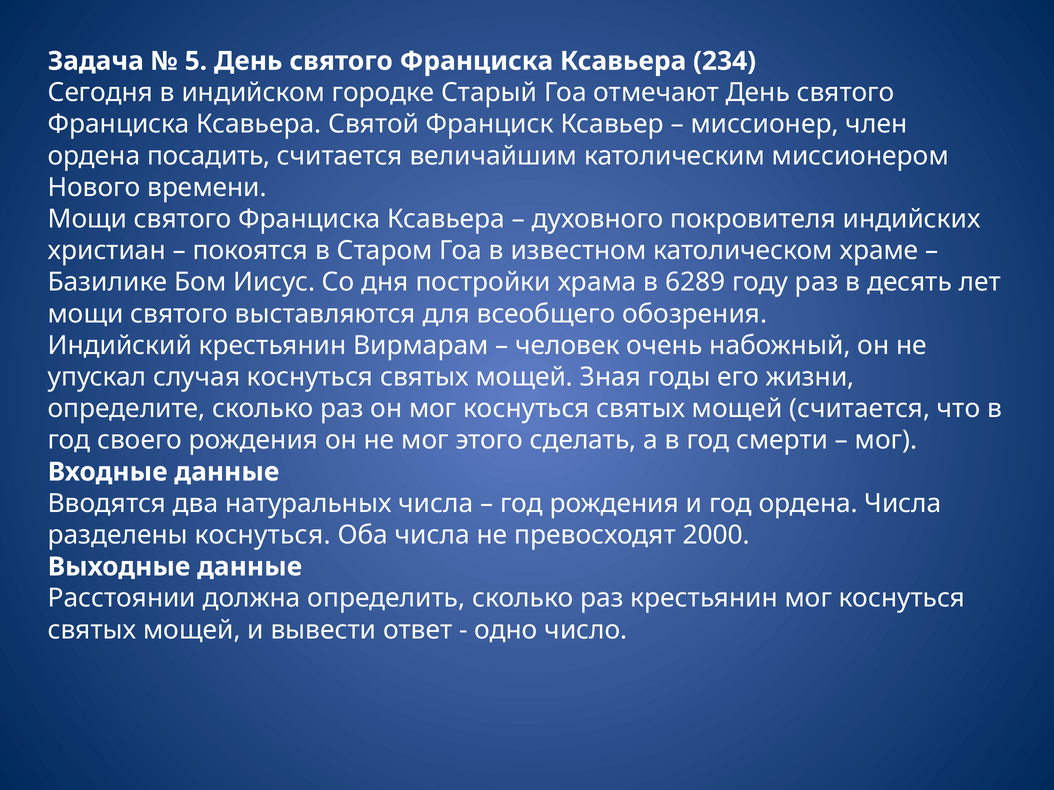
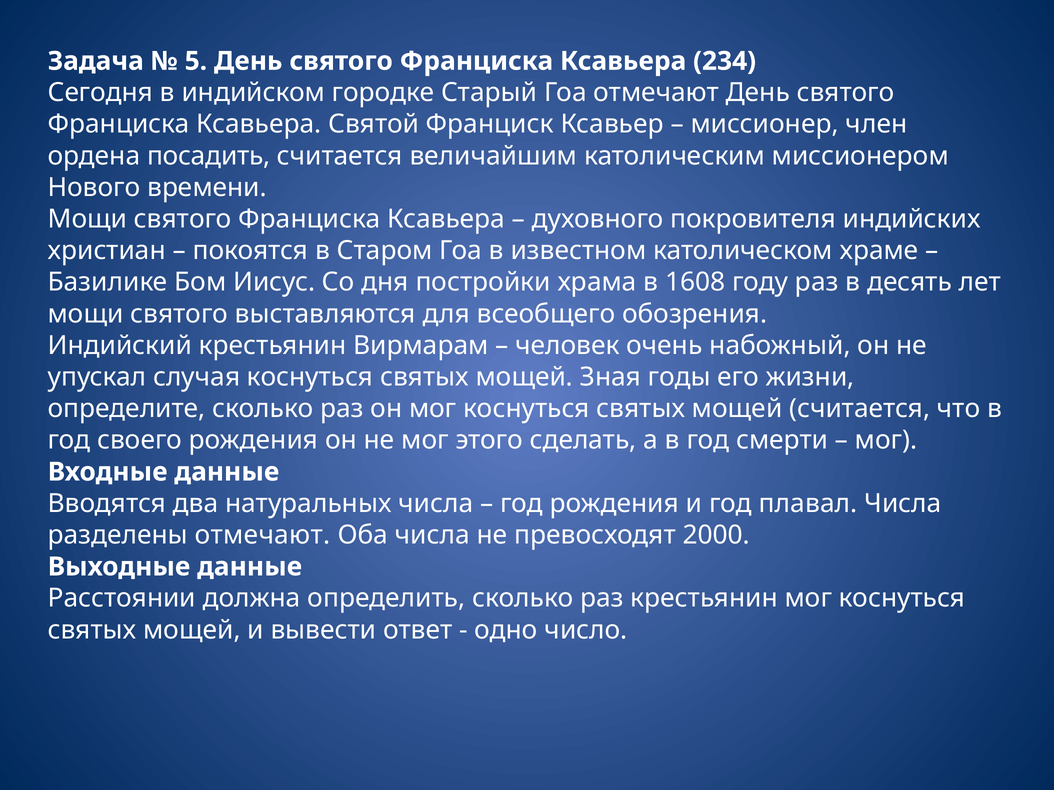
6289: 6289 -> 1608
год ордена: ордена -> плавал
разделены коснуться: коснуться -> отмечают
